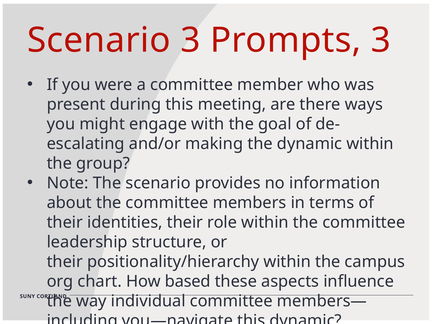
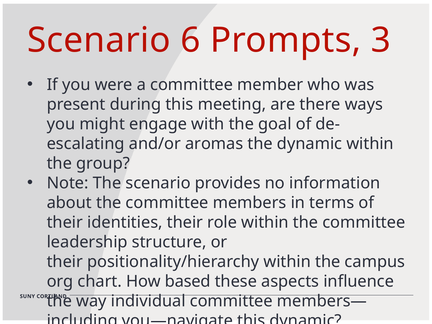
Scenario 3: 3 -> 6
making: making -> aromas
